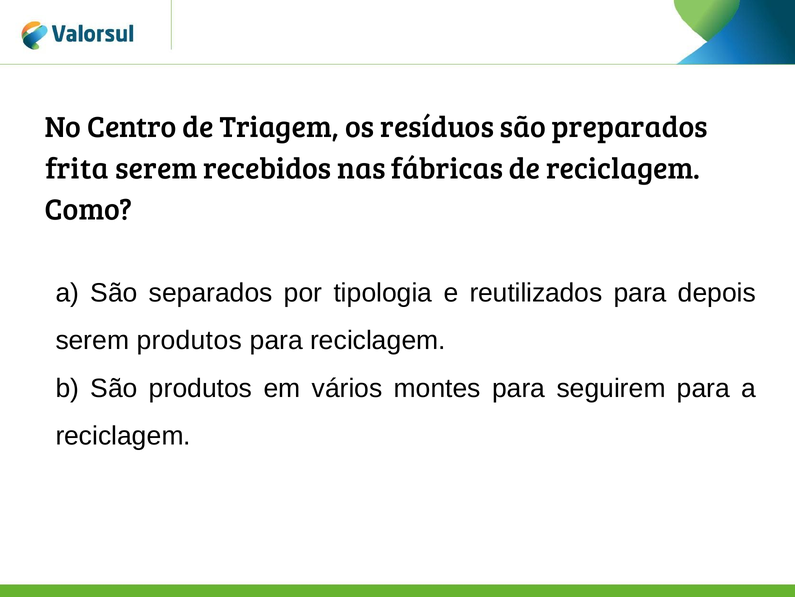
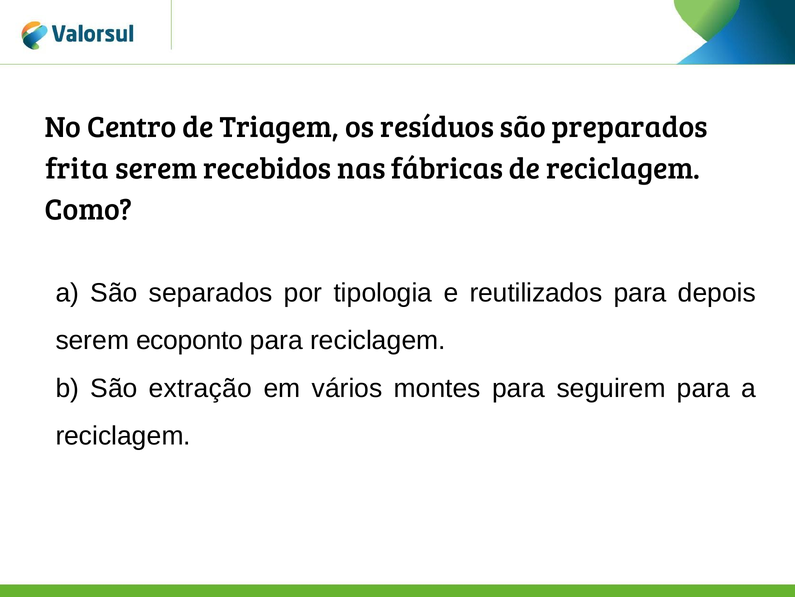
serem produtos: produtos -> ecoponto
São produtos: produtos -> extração
